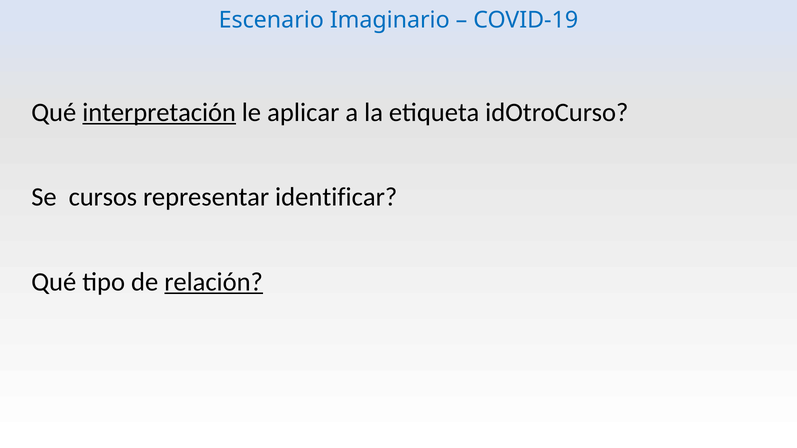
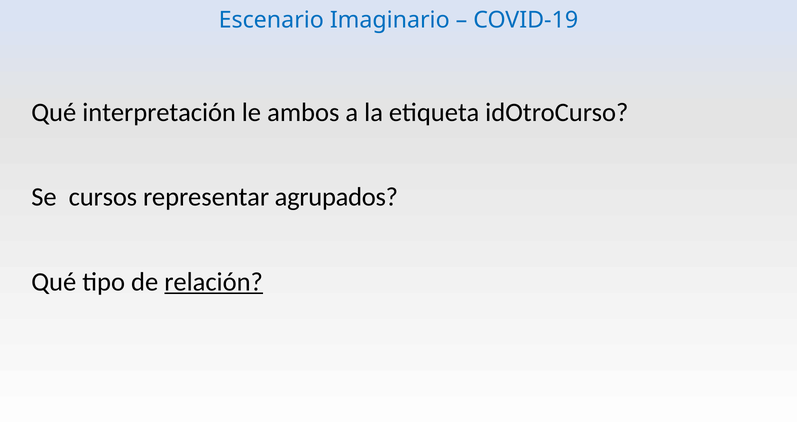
interpretación underline: present -> none
aplicar: aplicar -> ambos
identificar: identificar -> agrupados
